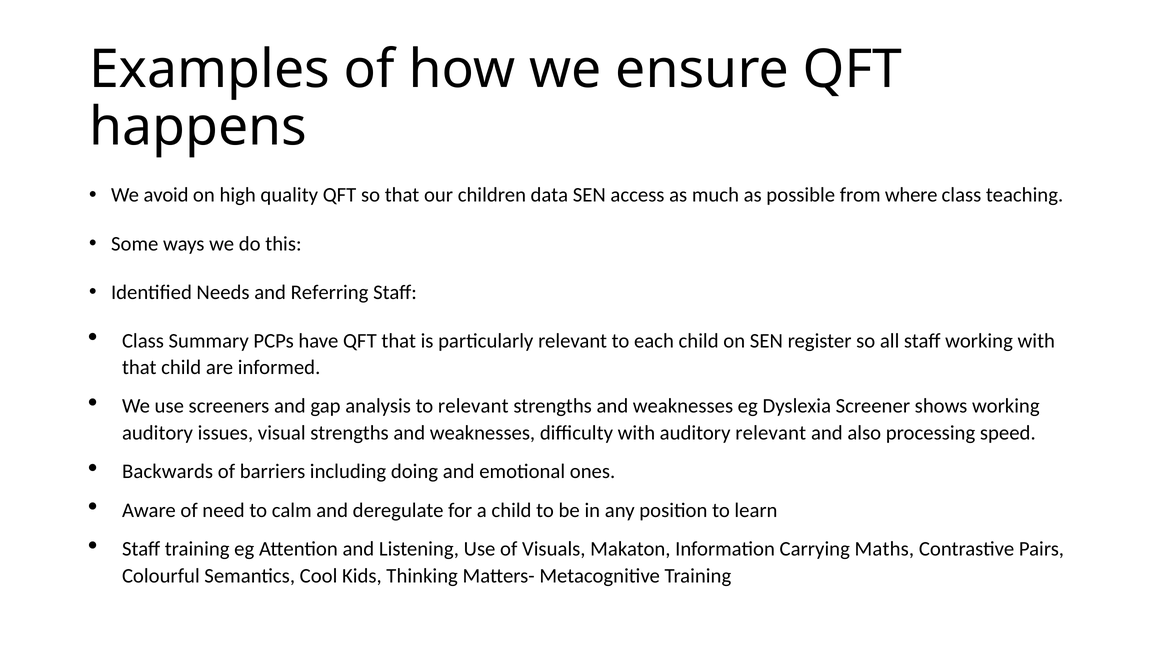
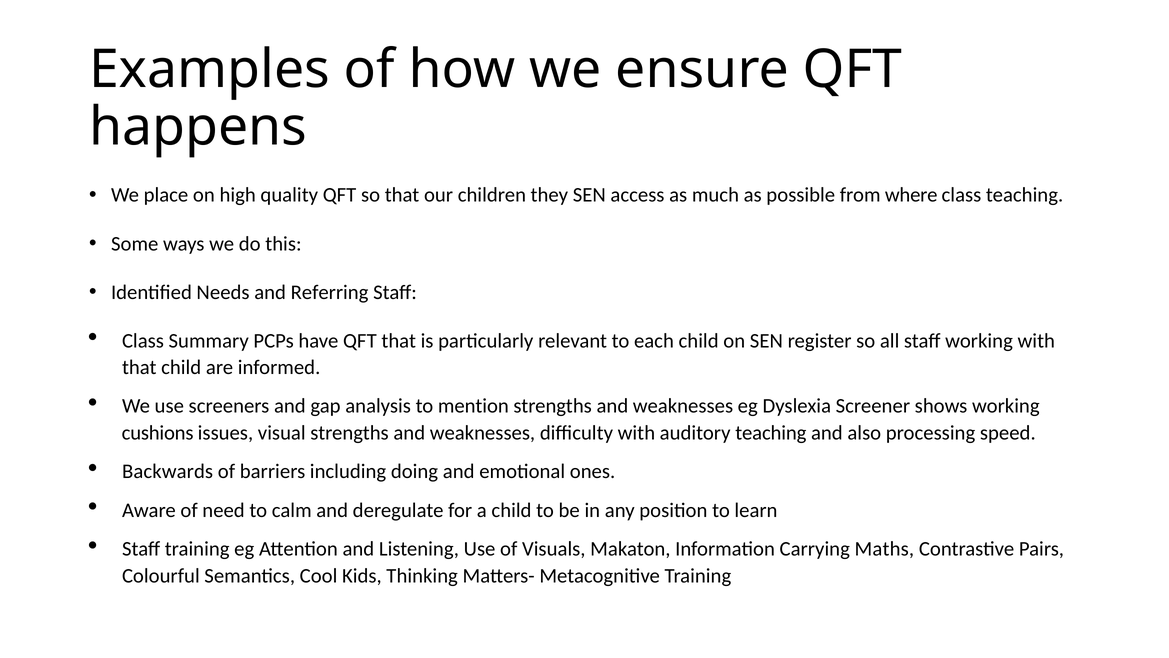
avoid: avoid -> place
data: data -> they
to relevant: relevant -> mention
auditory at (157, 432): auditory -> cushions
auditory relevant: relevant -> teaching
